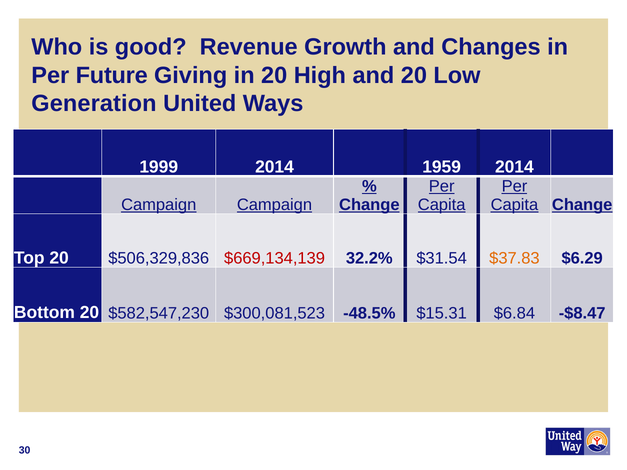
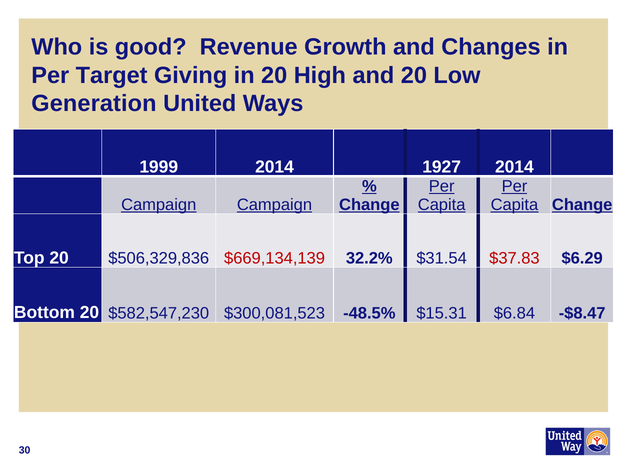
Future: Future -> Target
1959: 1959 -> 1927
$37.83 colour: orange -> red
